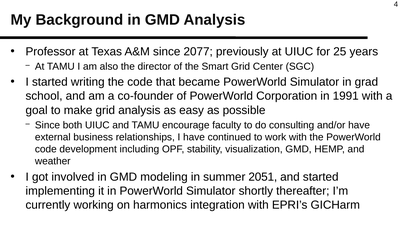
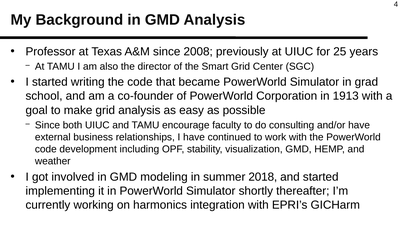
2077: 2077 -> 2008
1991: 1991 -> 1913
2051: 2051 -> 2018
